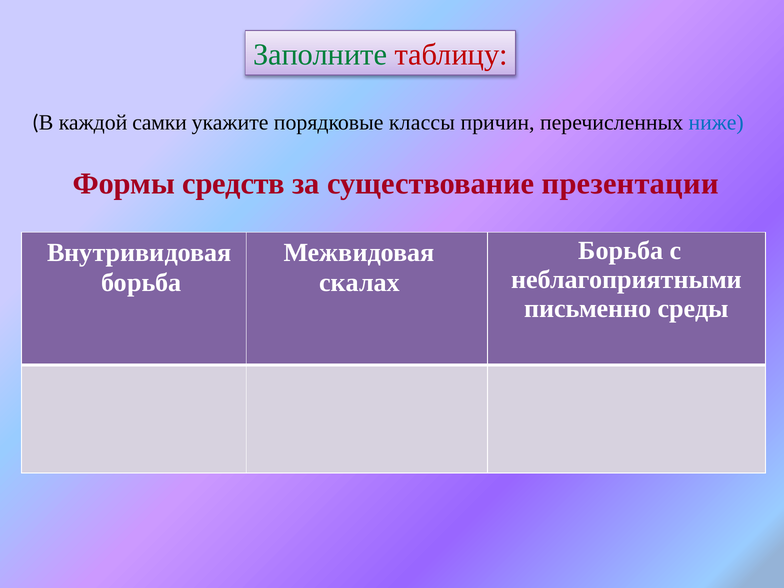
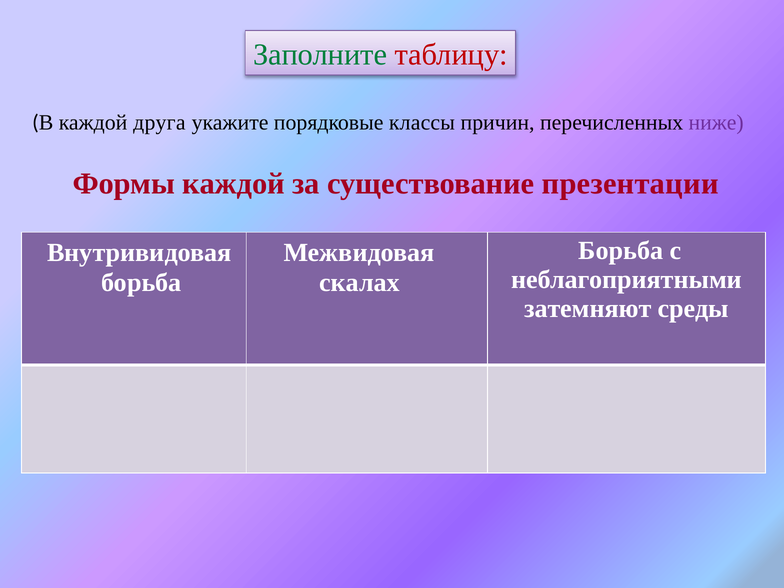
самки: самки -> друга
ниже colour: blue -> purple
Формы средств: средств -> каждой
письменно: письменно -> затемняют
